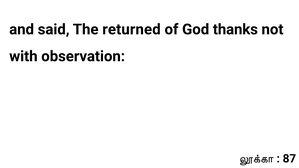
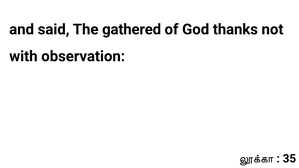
returned: returned -> gathered
87: 87 -> 35
